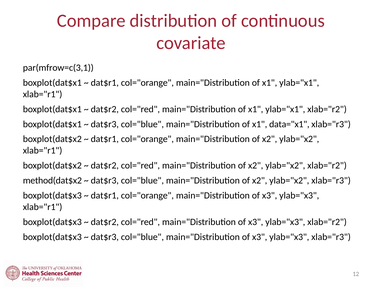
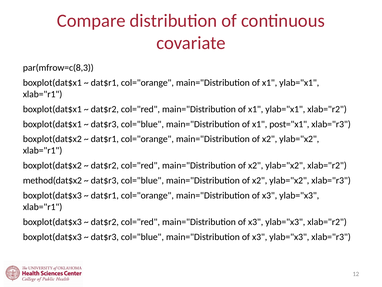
par(mfrow=c(3,1: par(mfrow=c(3,1 -> par(mfrow=c(8,3
data="x1: data="x1 -> post="x1
